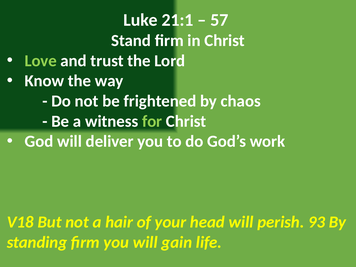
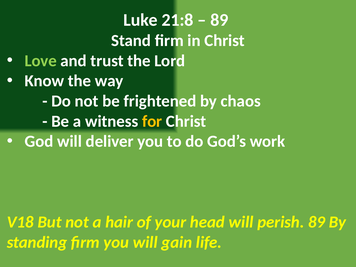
21:1: 21:1 -> 21:8
57 at (219, 20): 57 -> 89
for colour: light green -> yellow
perish 93: 93 -> 89
